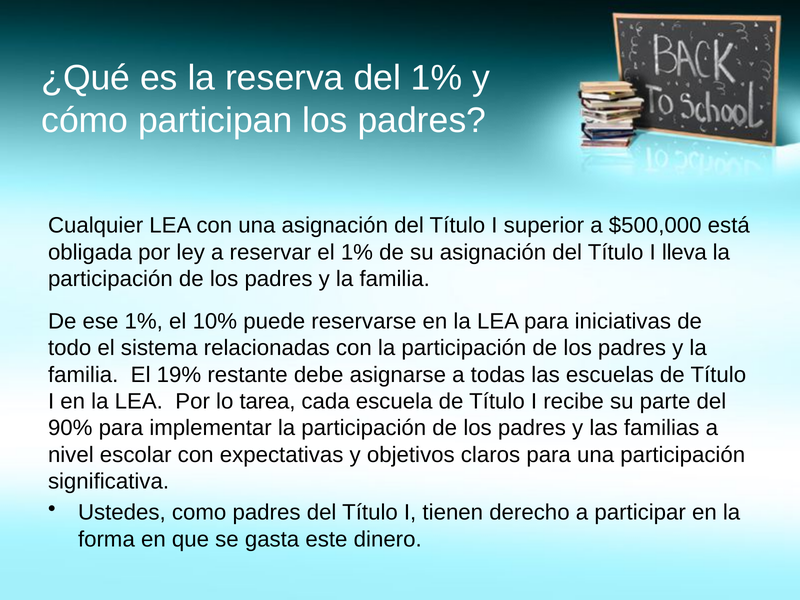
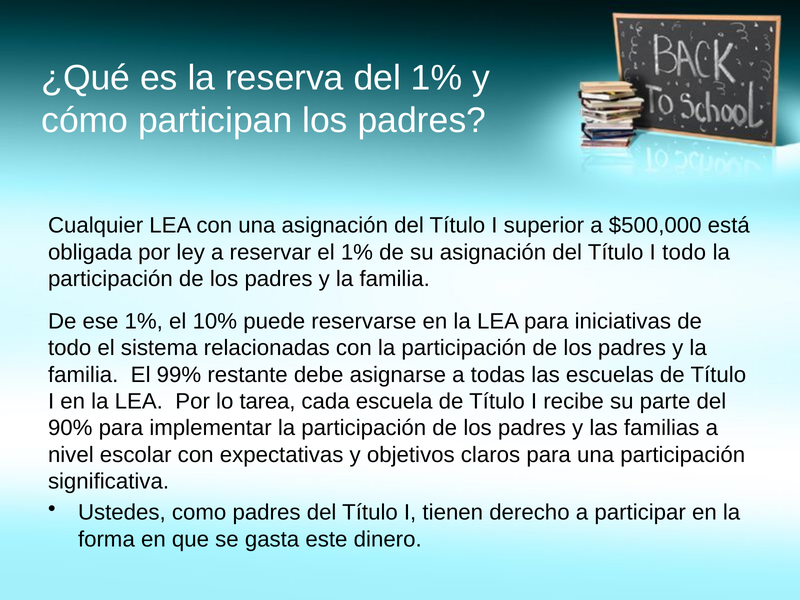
I lleva: lleva -> todo
19%: 19% -> 99%
